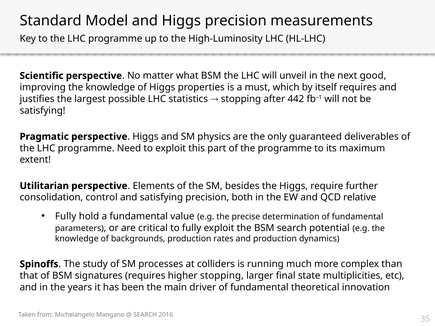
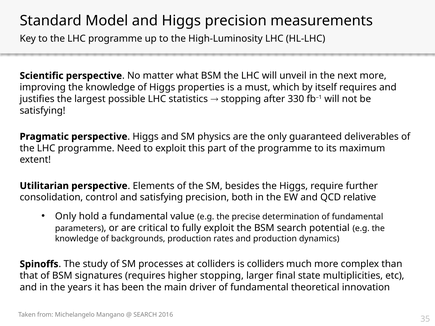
next good: good -> more
442: 442 -> 330
Fully at (66, 216): Fully -> Only
is running: running -> colliders
